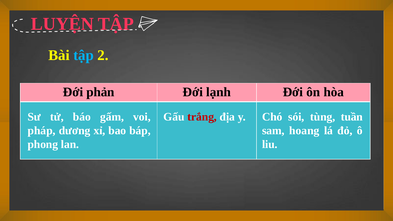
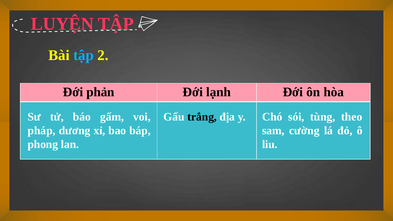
trắng colour: red -> black
tuần: tuần -> theo
hoang: hoang -> cường
